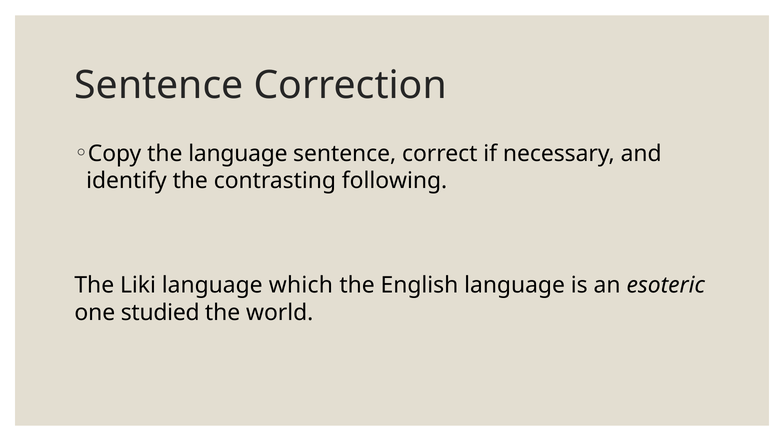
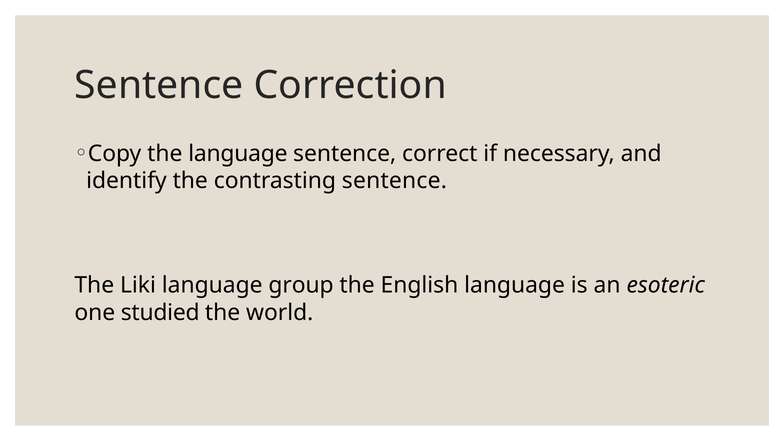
contrasting following: following -> sentence
which: which -> group
